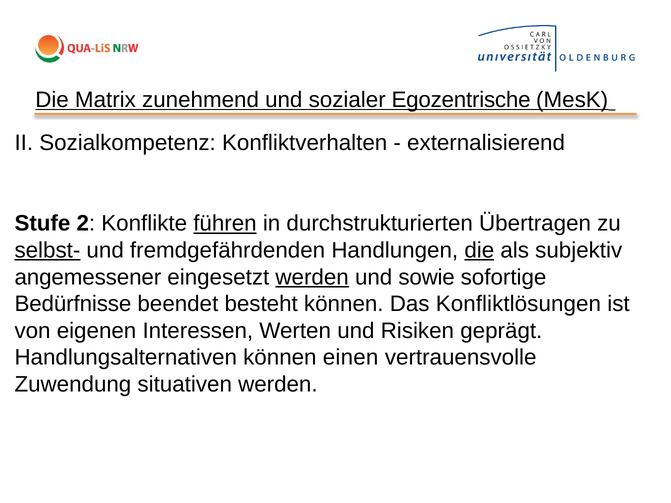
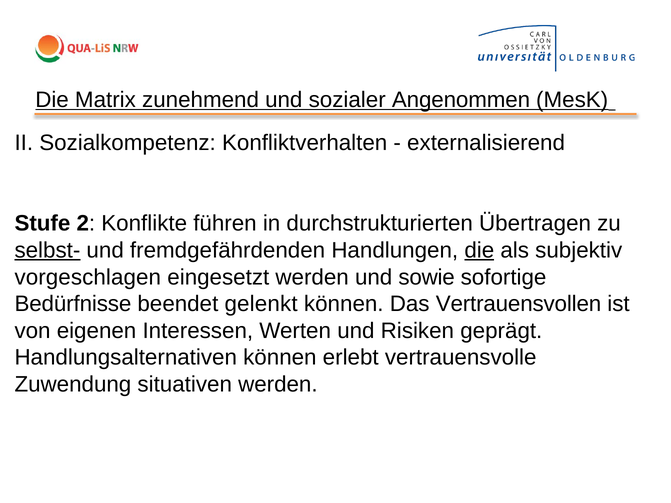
Egozentrische: Egozentrische -> Angenommen
führen underline: present -> none
angemessener: angemessener -> vorgeschlagen
werden at (312, 277) underline: present -> none
besteht: besteht -> gelenkt
Konfliktlösungen: Konfliktlösungen -> Vertrauensvollen
einen: einen -> erlebt
